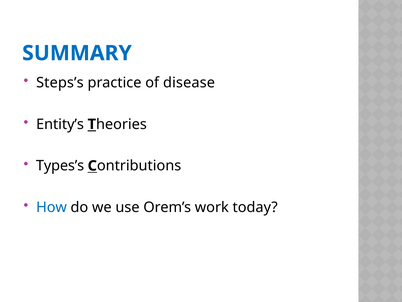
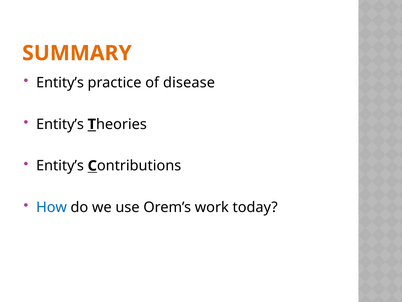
SUMMARY colour: blue -> orange
Steps’s at (60, 82): Steps’s -> Entity’s
Types’s at (60, 166): Types’s -> Entity’s
